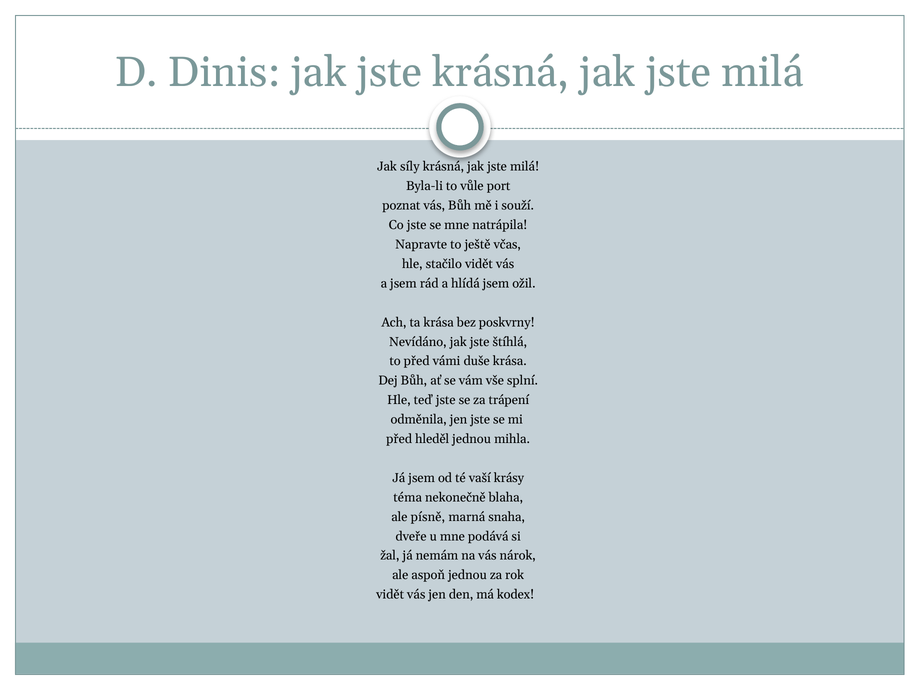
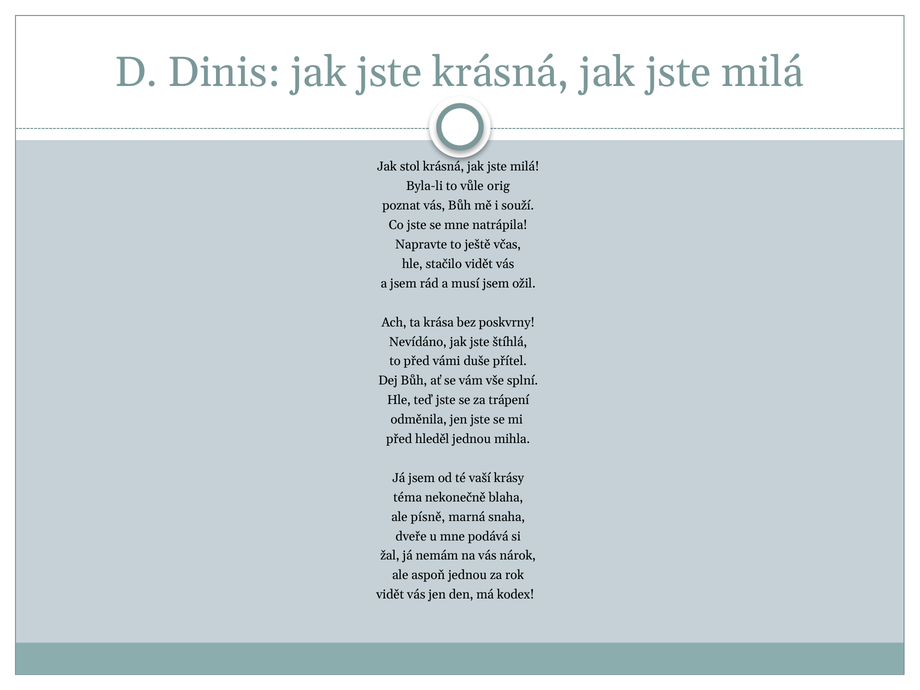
síly: síly -> stol
port: port -> orig
hlídá: hlídá -> musí
duše krása: krása -> přítel
